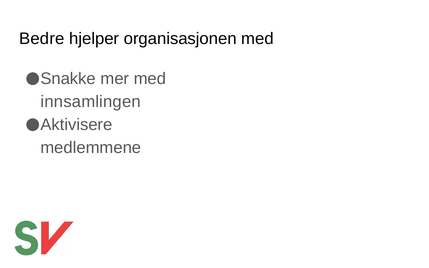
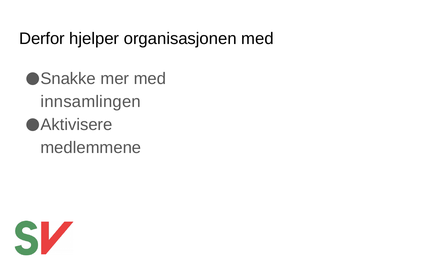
Bedre: Bedre -> Derfor
